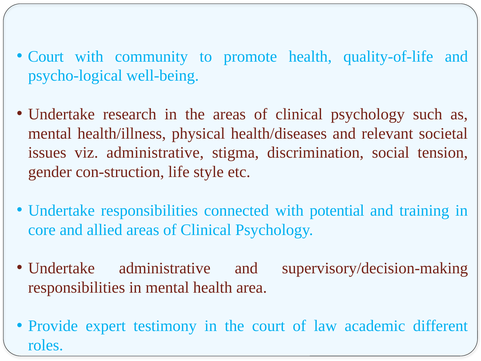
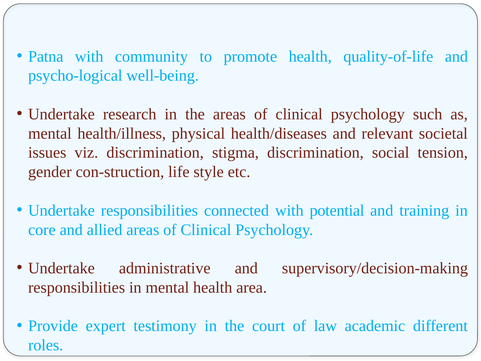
Court at (46, 56): Court -> Patna
viz administrative: administrative -> discrimination
